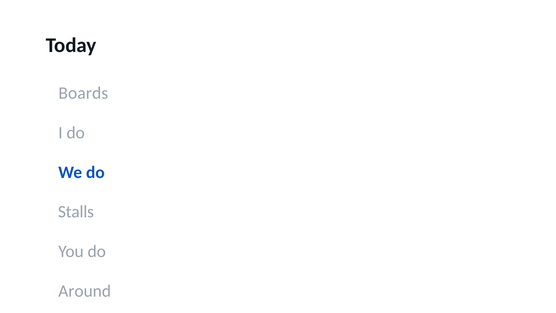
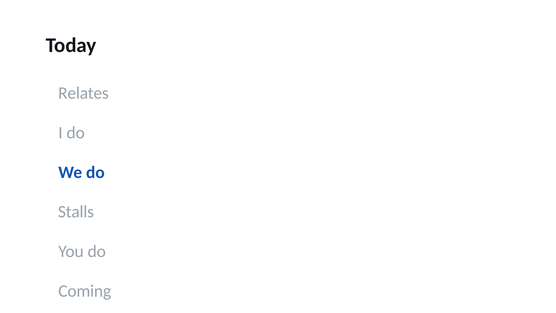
Boards: Boards -> Relates
Around: Around -> Coming
